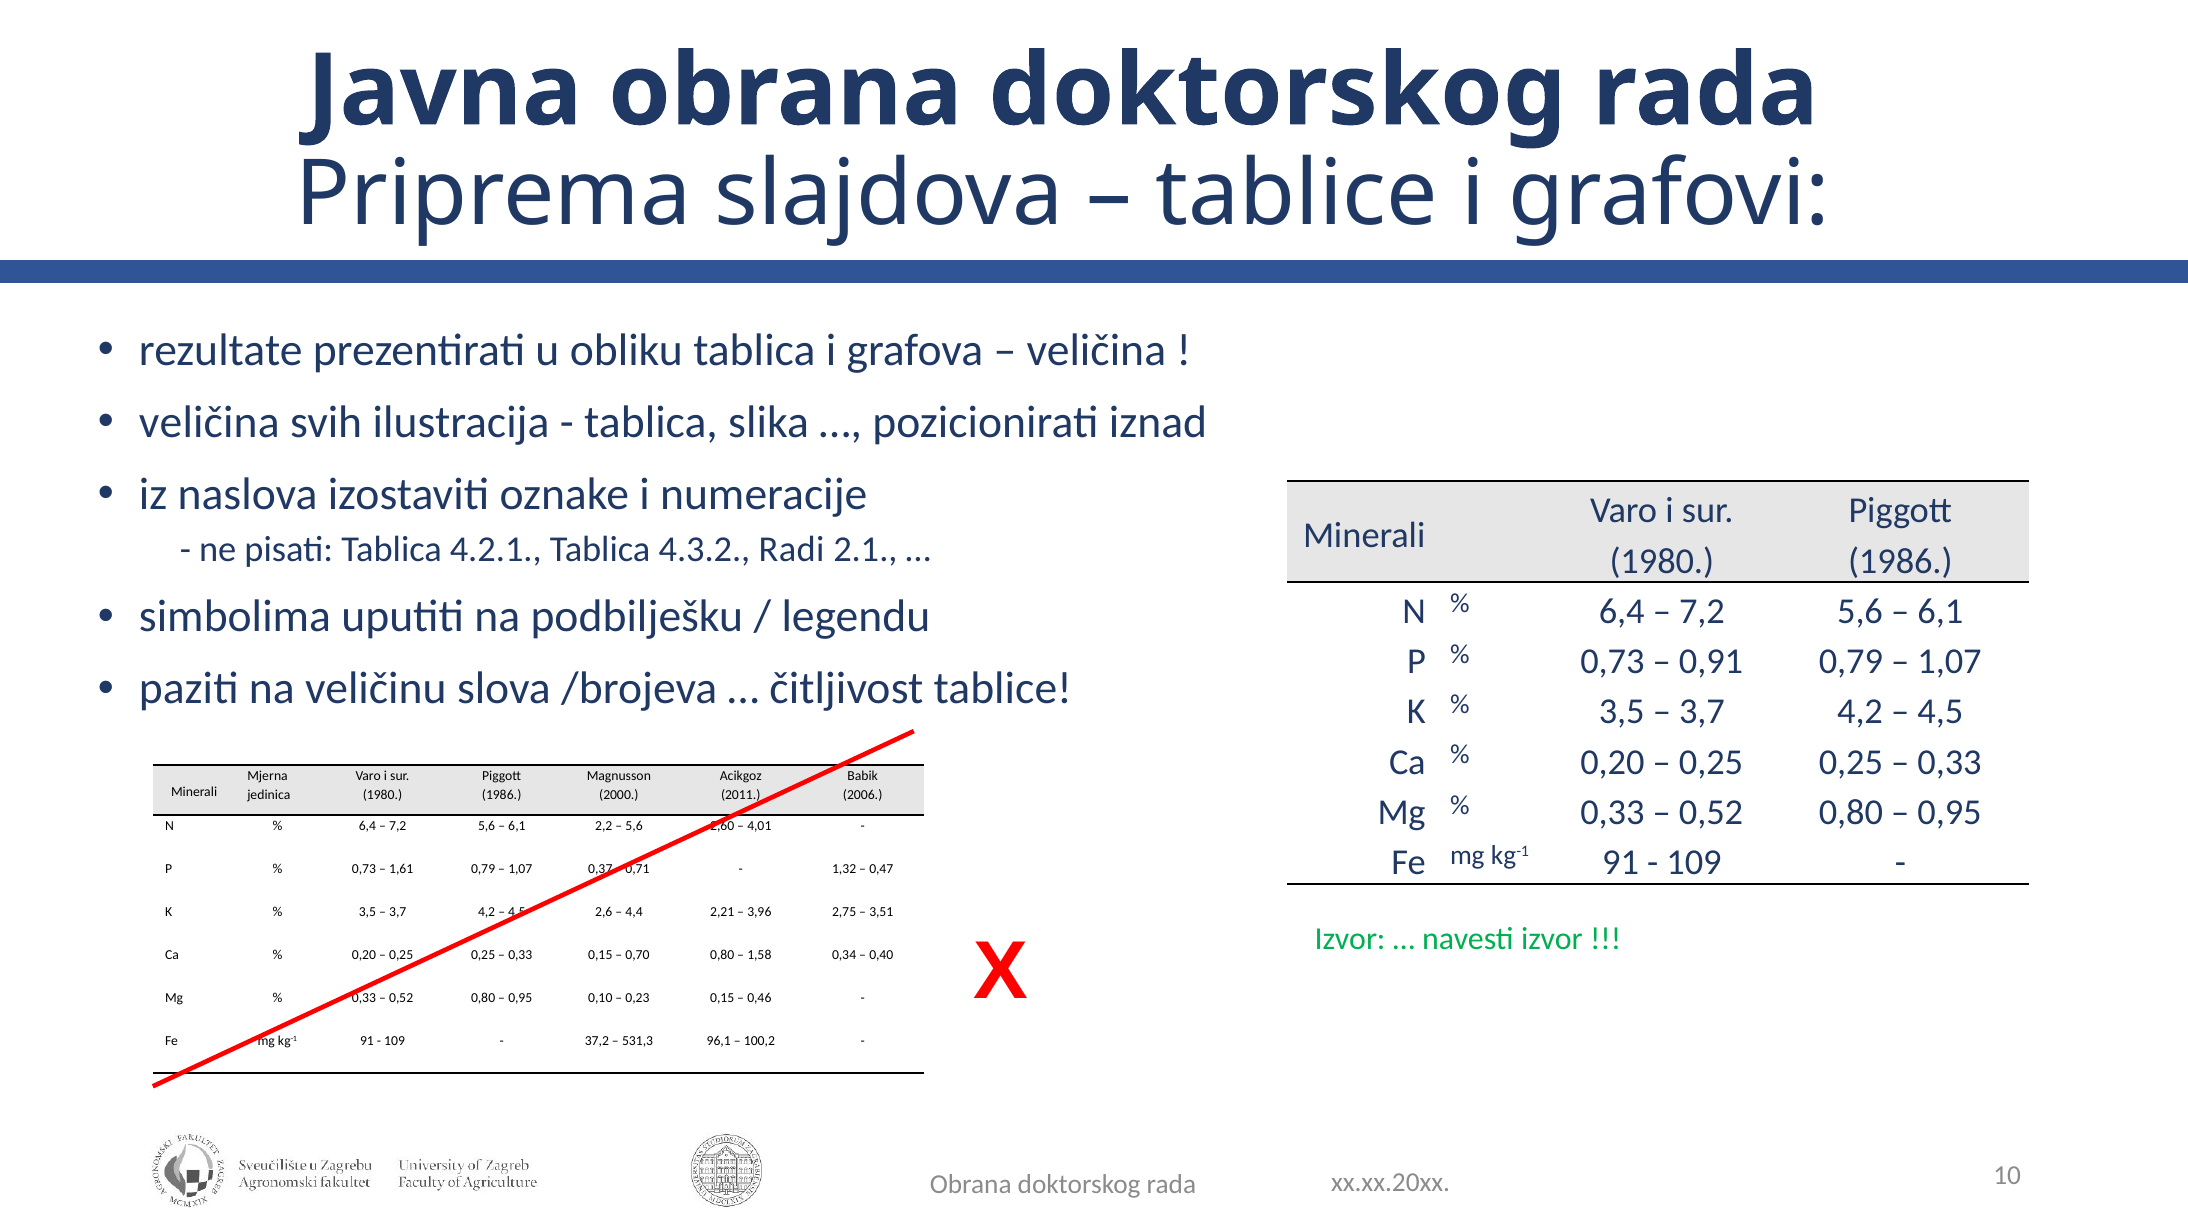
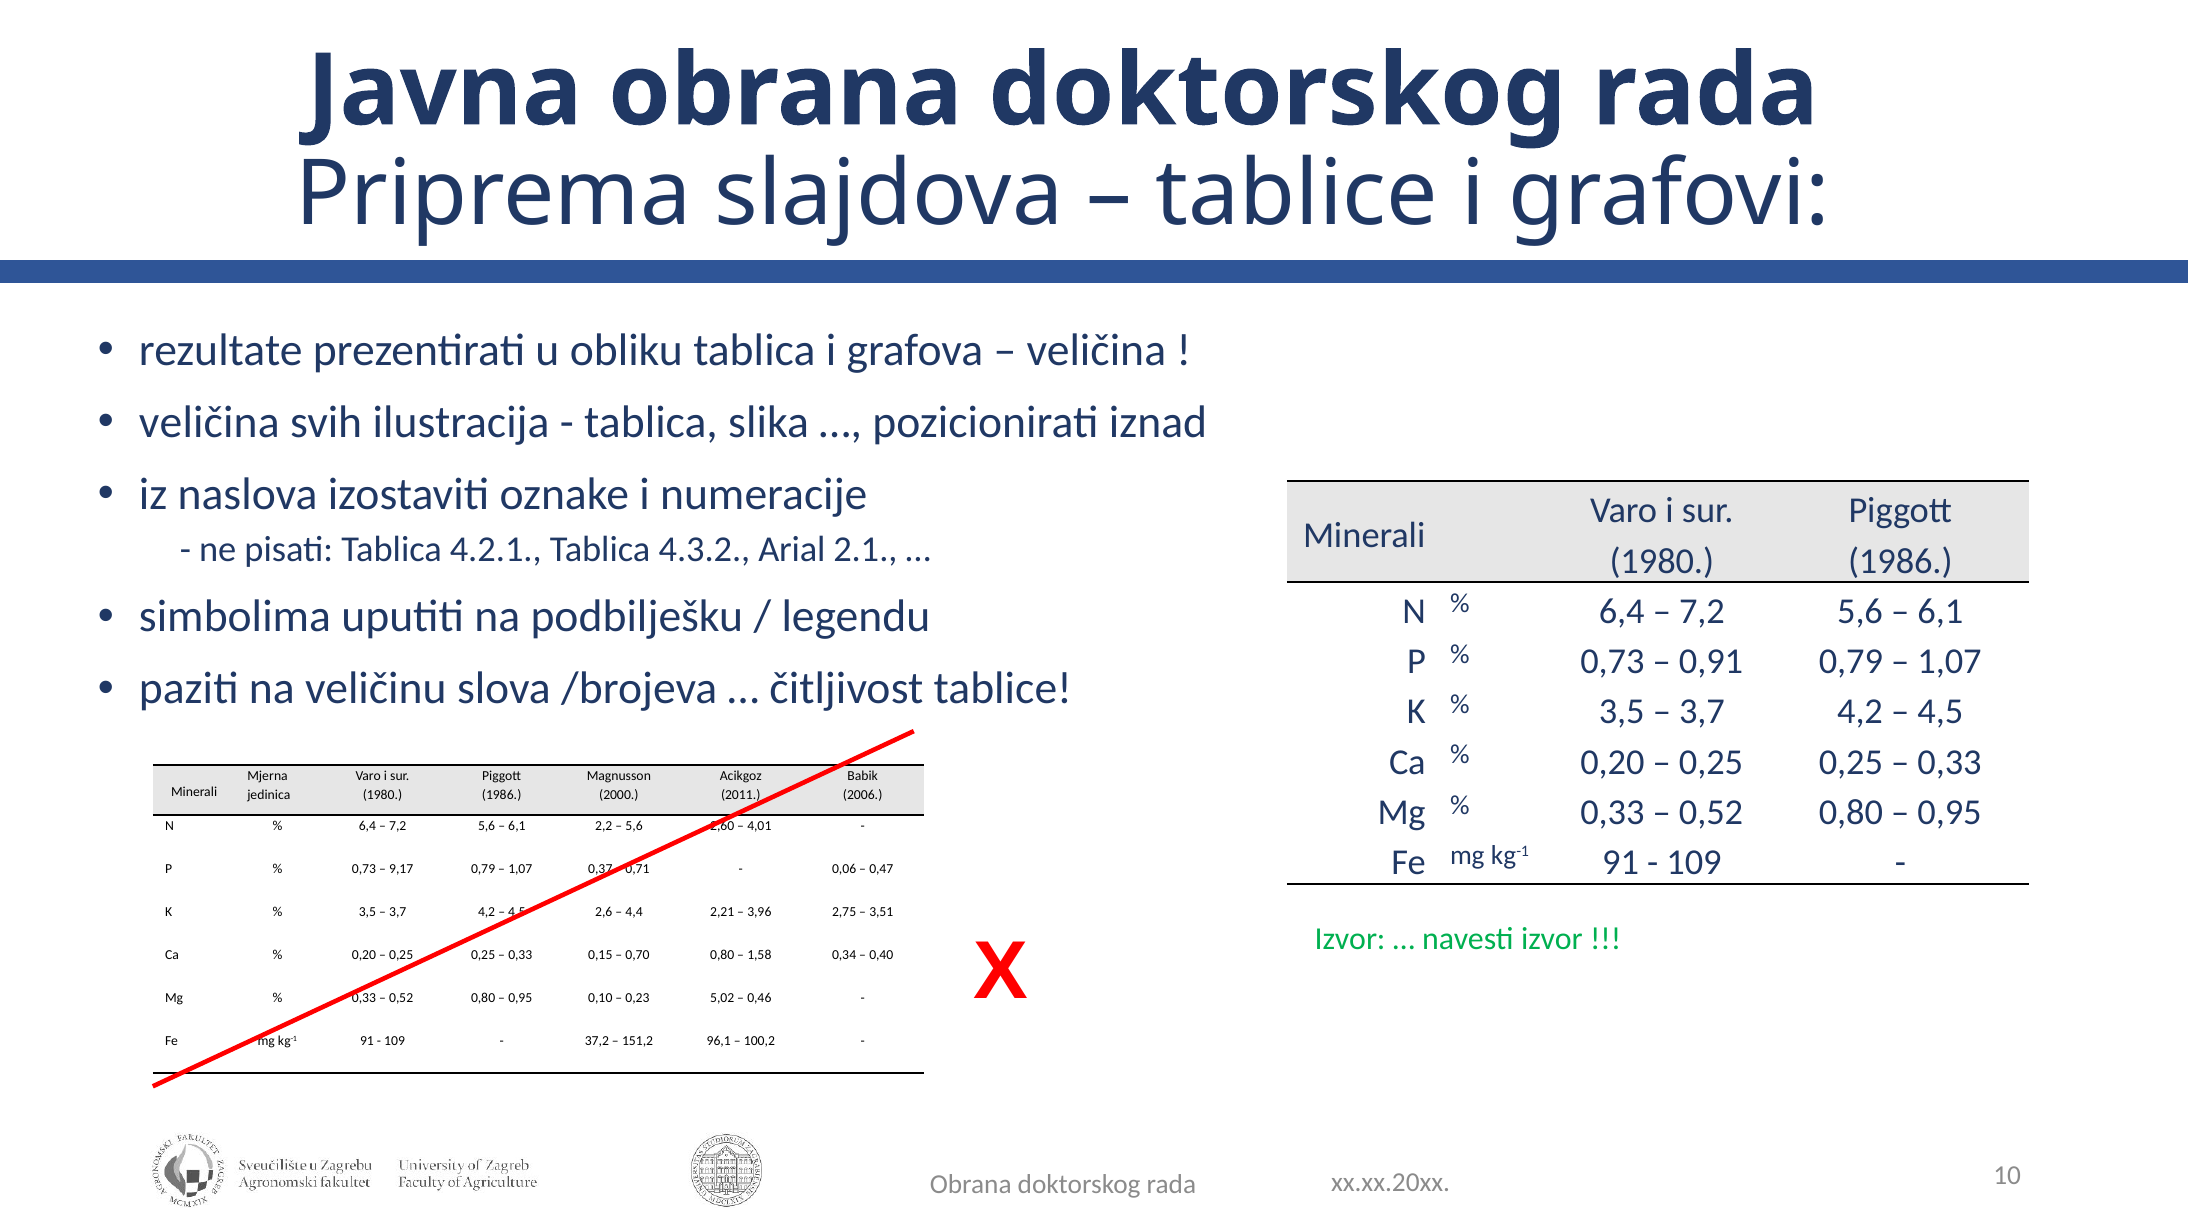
Radi: Radi -> Arial
1,61: 1,61 -> 9,17
1,32: 1,32 -> 0,06
0,23 0,15: 0,15 -> 5,02
531,3: 531,3 -> 151,2
